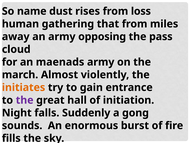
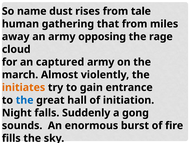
loss: loss -> tale
pass: pass -> rage
maenads: maenads -> captured
the at (25, 100) colour: purple -> blue
